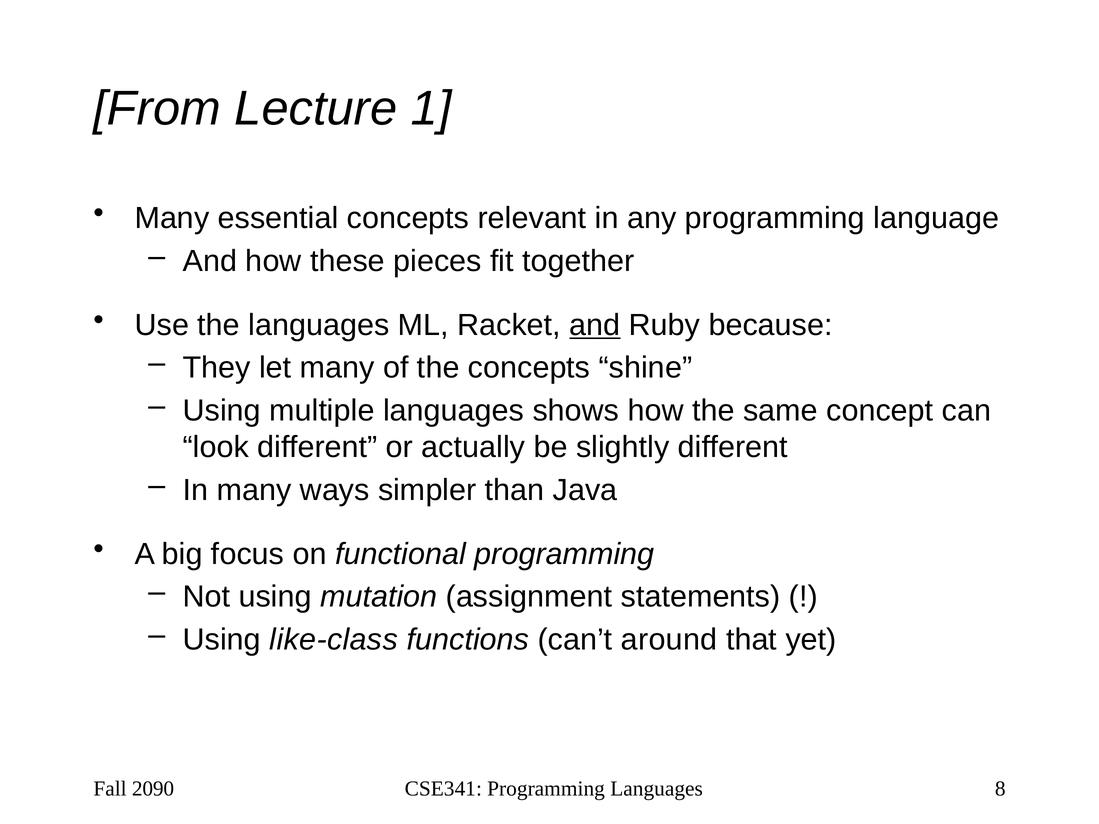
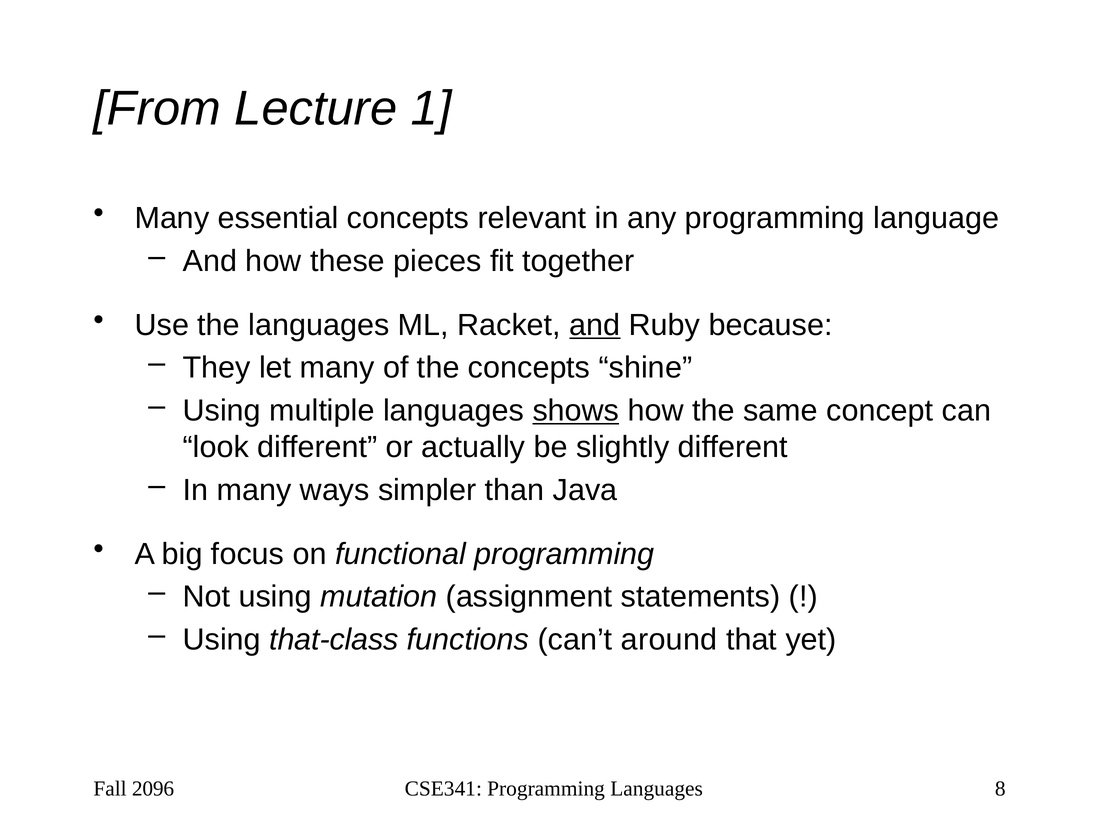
shows underline: none -> present
like-class: like-class -> that-class
2090: 2090 -> 2096
